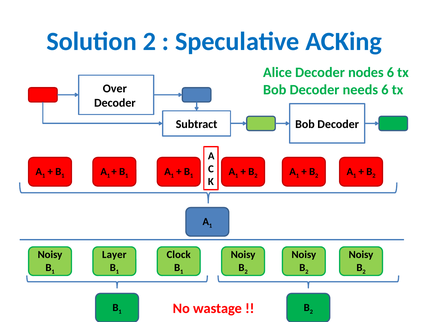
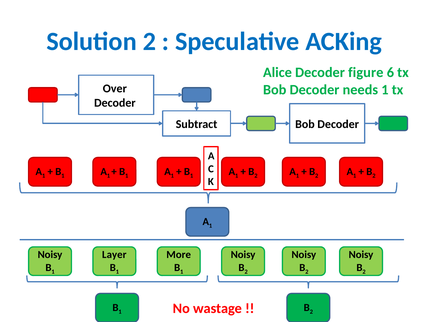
nodes: nodes -> figure
needs 6: 6 -> 1
Clock: Clock -> More
